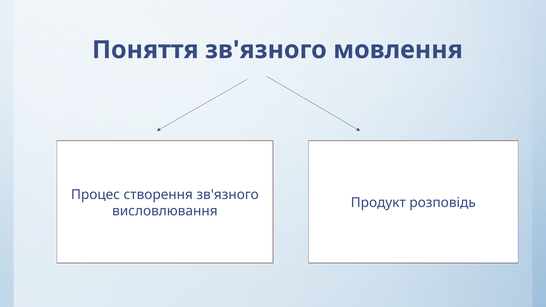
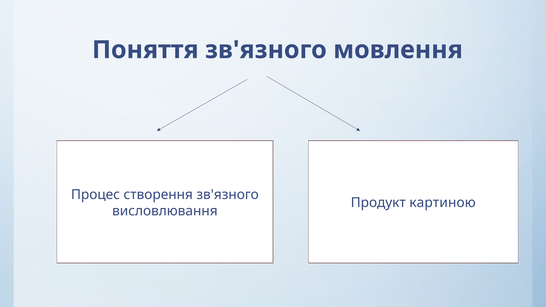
розповідь: розповідь -> картиною
